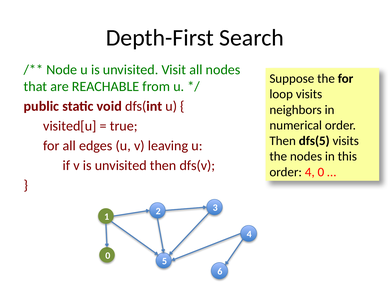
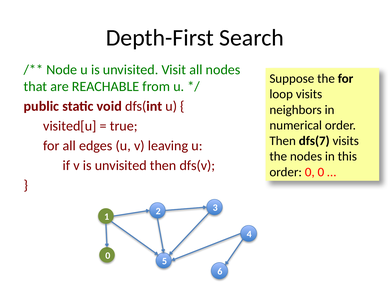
dfs(5: dfs(5 -> dfs(7
order 4: 4 -> 0
